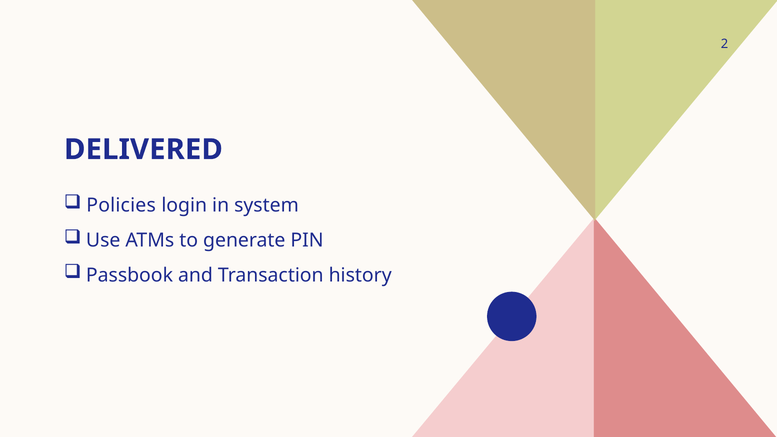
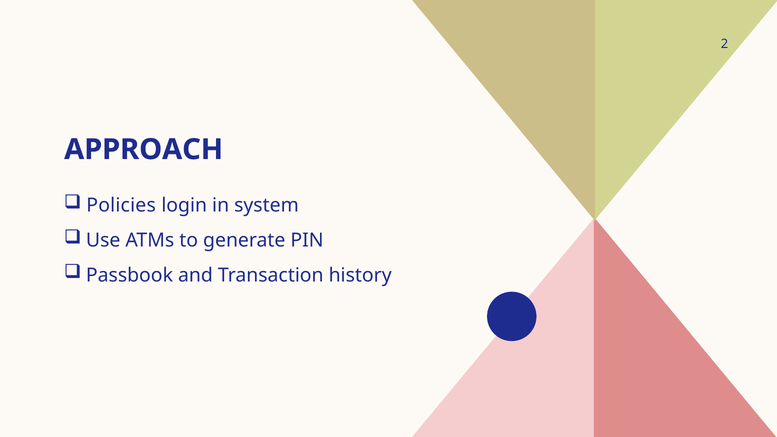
DELIVERED: DELIVERED -> APPROACH
